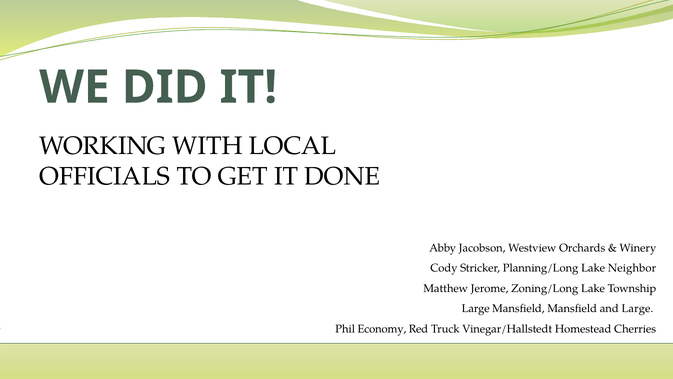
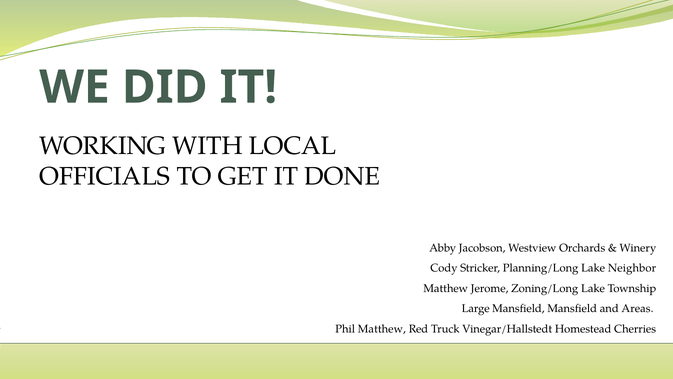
and Large: Large -> Areas
Phil Economy: Economy -> Matthew
